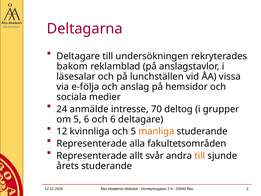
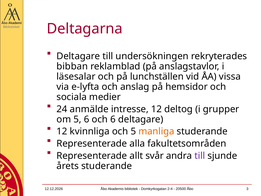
bakom: bakom -> bibban
e-följa: e-följa -> e-lyfta
intresse 70: 70 -> 12
till at (200, 156) colour: orange -> purple
